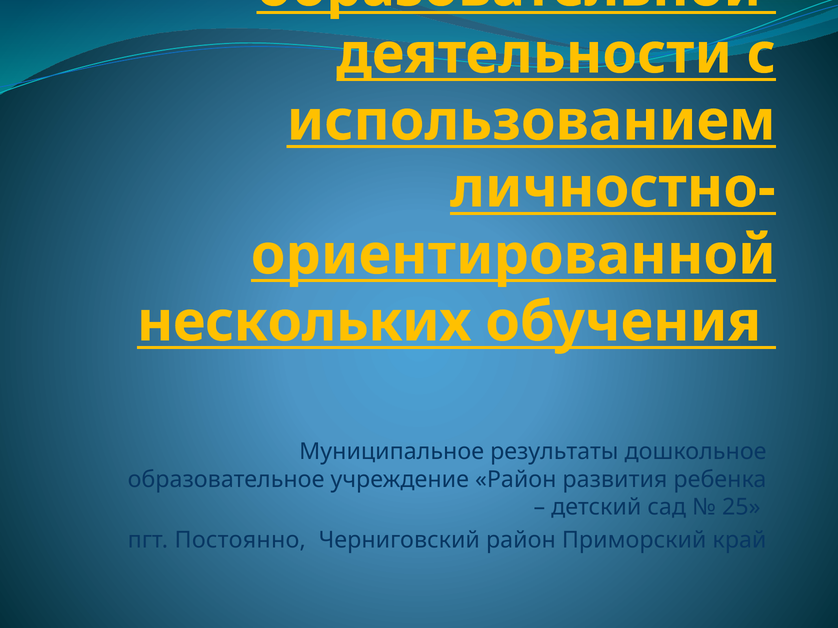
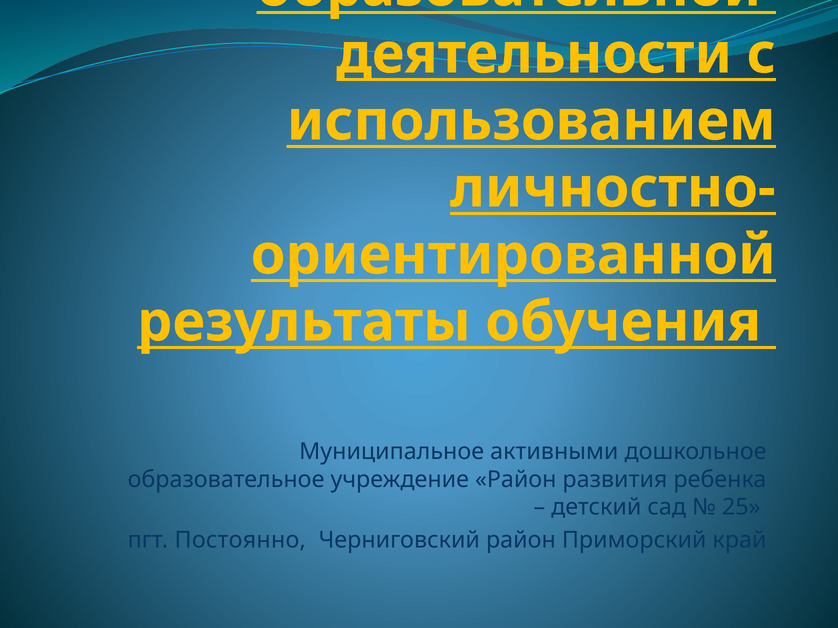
нескольких: нескольких -> результаты
результаты: результаты -> активными
